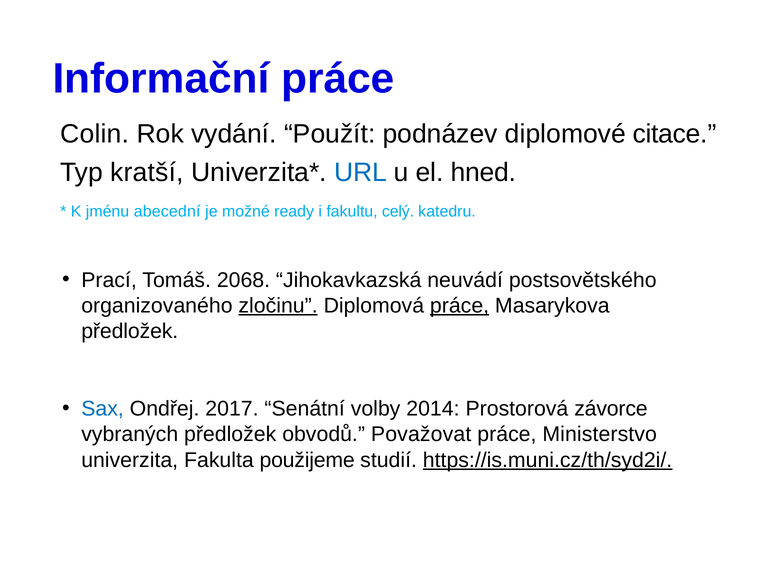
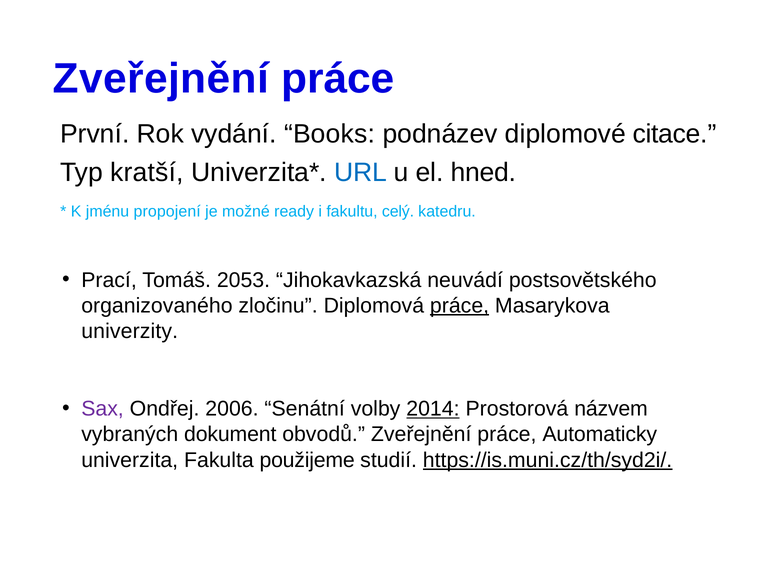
Informační at (161, 78): Informační -> Zveřejnění
Colin: Colin -> První
Použít: Použít -> Books
abecední: abecední -> propojení
2068: 2068 -> 2053
zločinu underline: present -> none
předložek at (130, 331): předložek -> univerzity
Sax colour: blue -> purple
2017: 2017 -> 2006
2014 underline: none -> present
závorce: závorce -> názvem
vybraných předložek: předložek -> dokument
obvodů Považovat: Považovat -> Zveřejnění
Ministerstvo: Ministerstvo -> Automaticky
